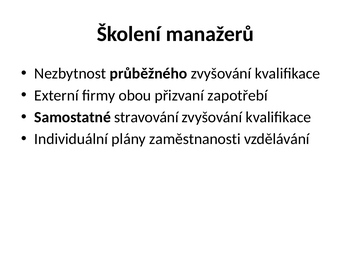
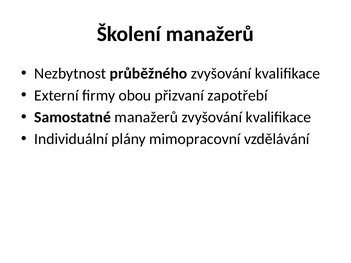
Samostatné stravování: stravování -> manažerů
zaměstnanosti: zaměstnanosti -> mimopracovní
